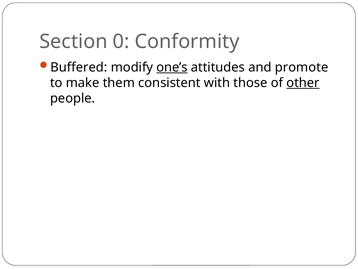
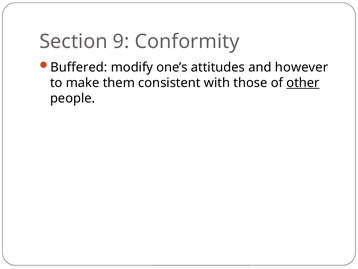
0: 0 -> 9
one’s underline: present -> none
promote: promote -> however
